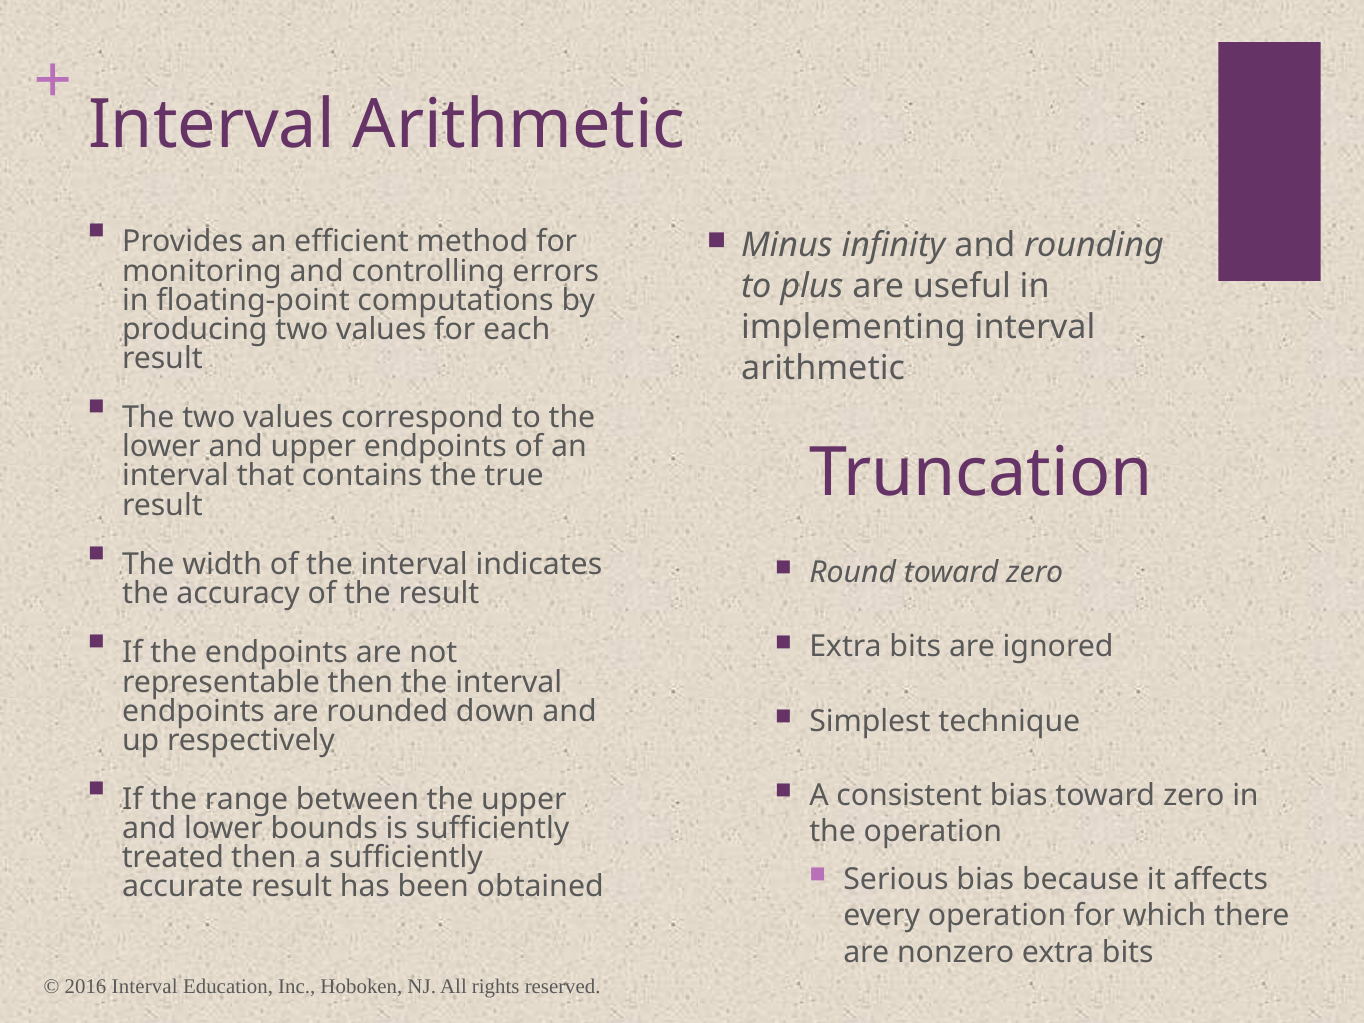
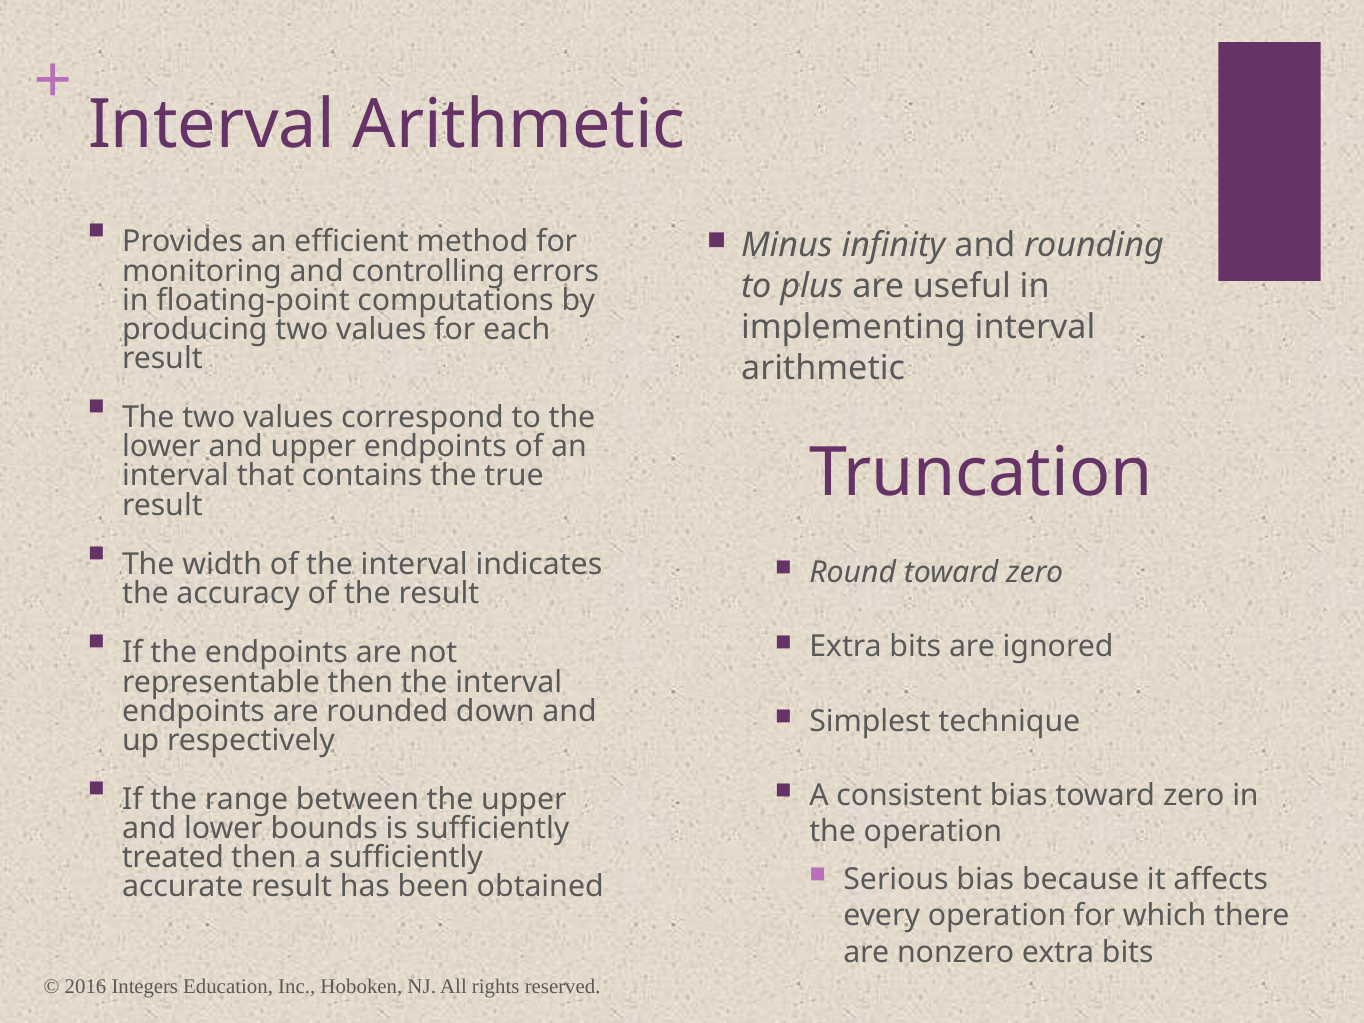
2016 Interval: Interval -> Integers
